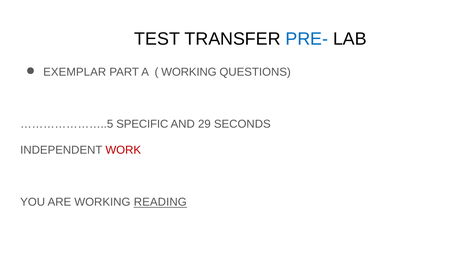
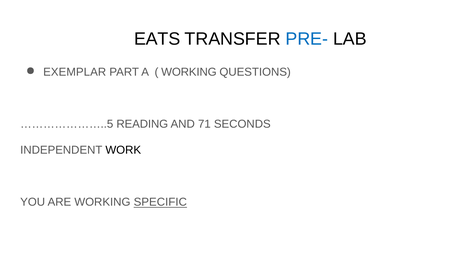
TEST: TEST -> EATS
SPECIFIC: SPECIFIC -> READING
29: 29 -> 71
WORK colour: red -> black
READING: READING -> SPECIFIC
